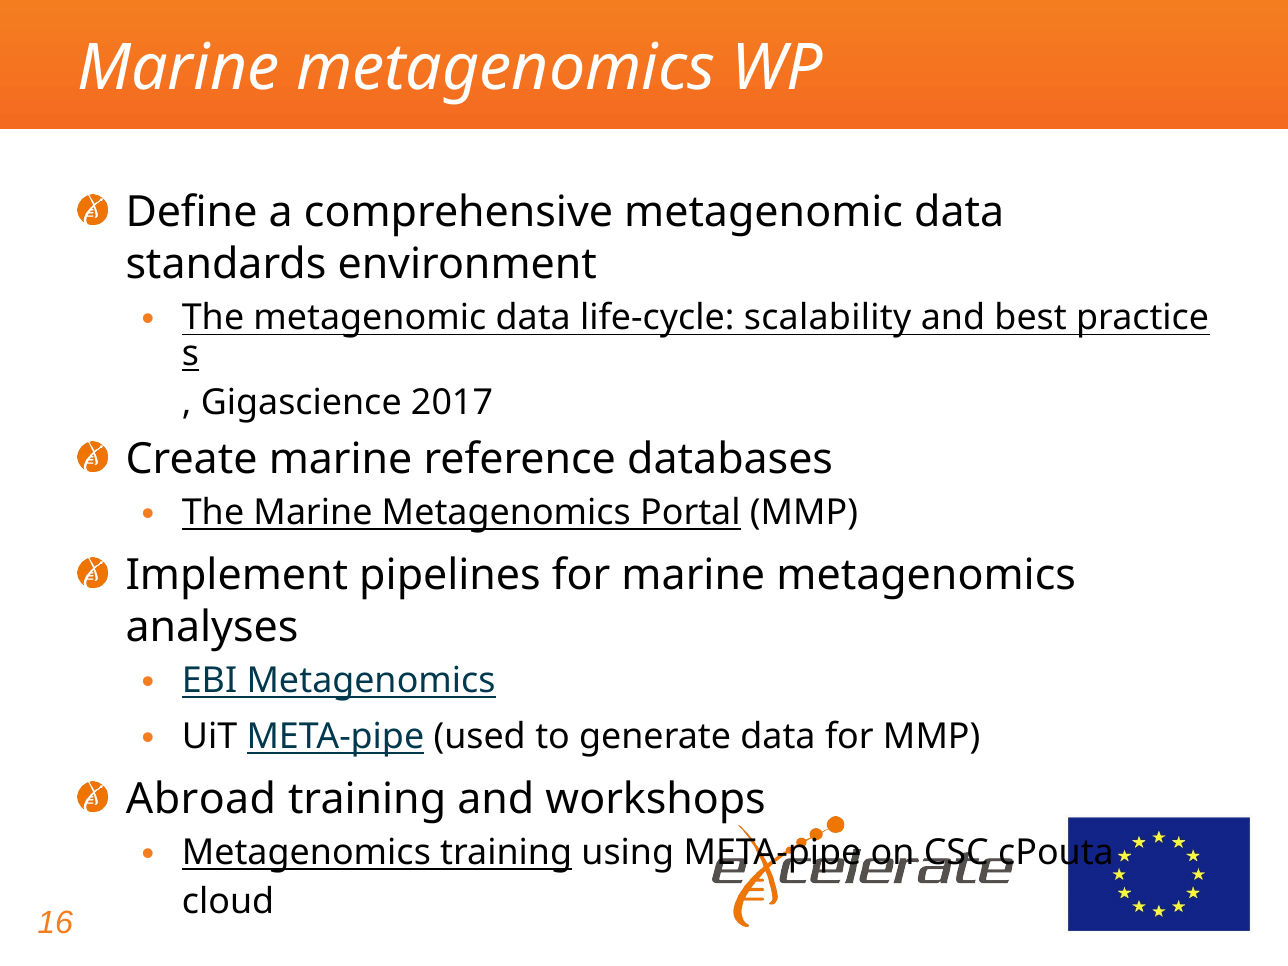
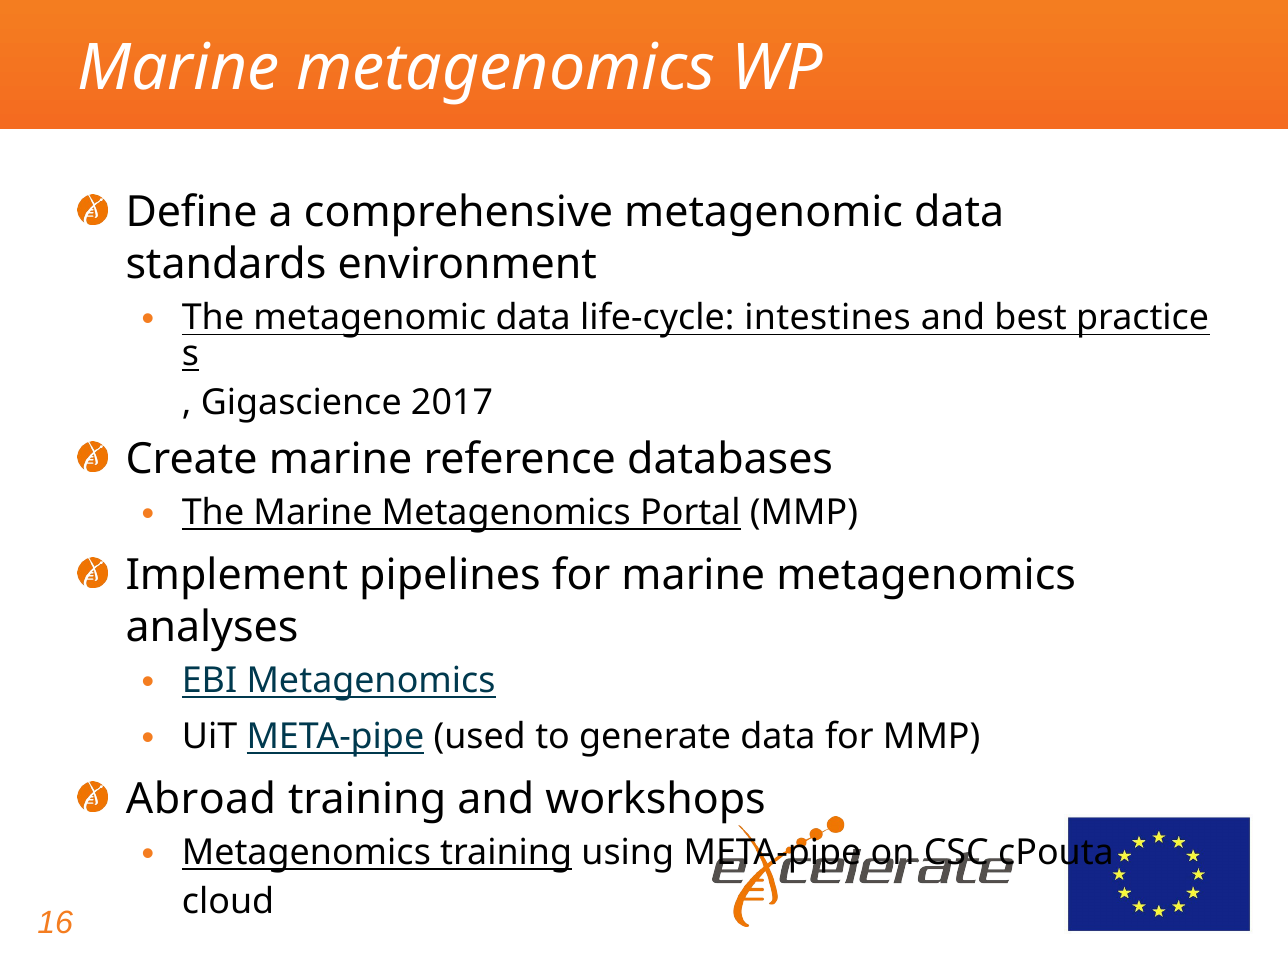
scalability: scalability -> intestines
